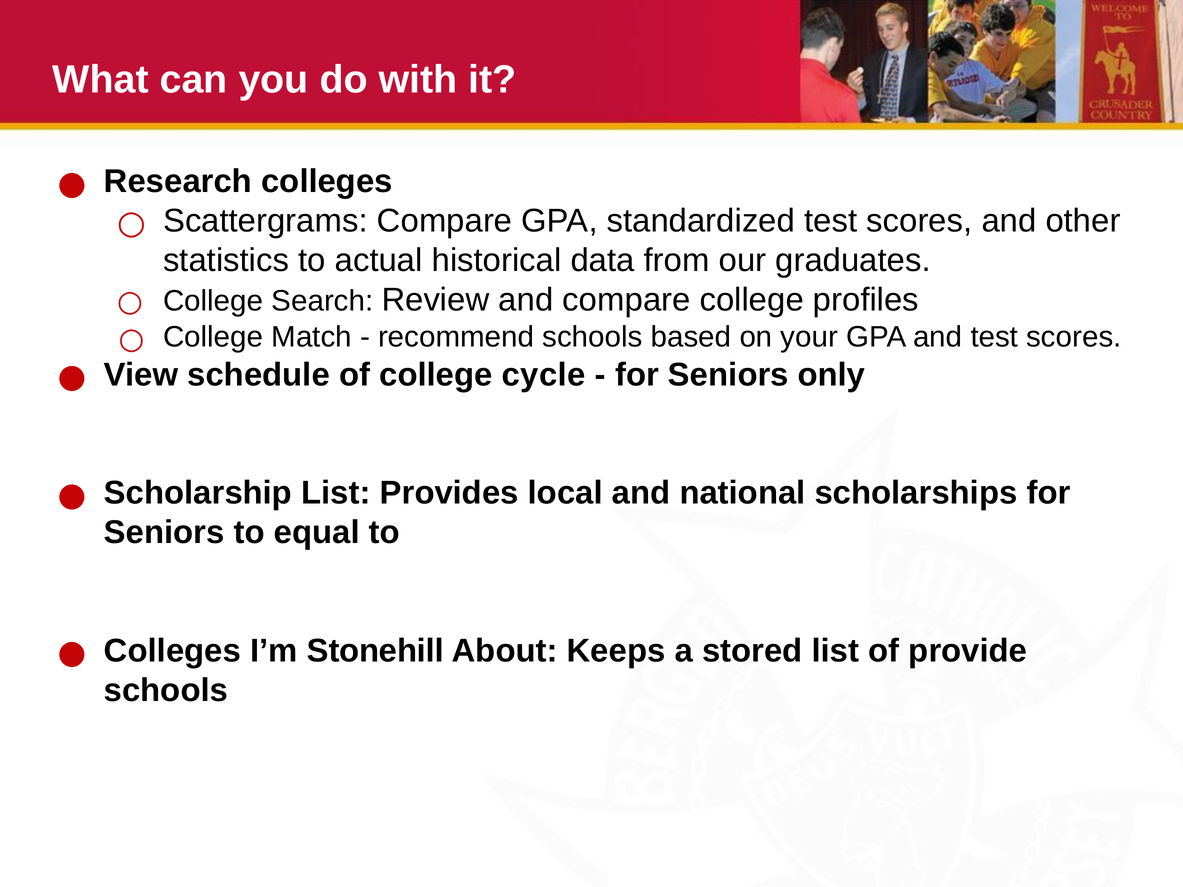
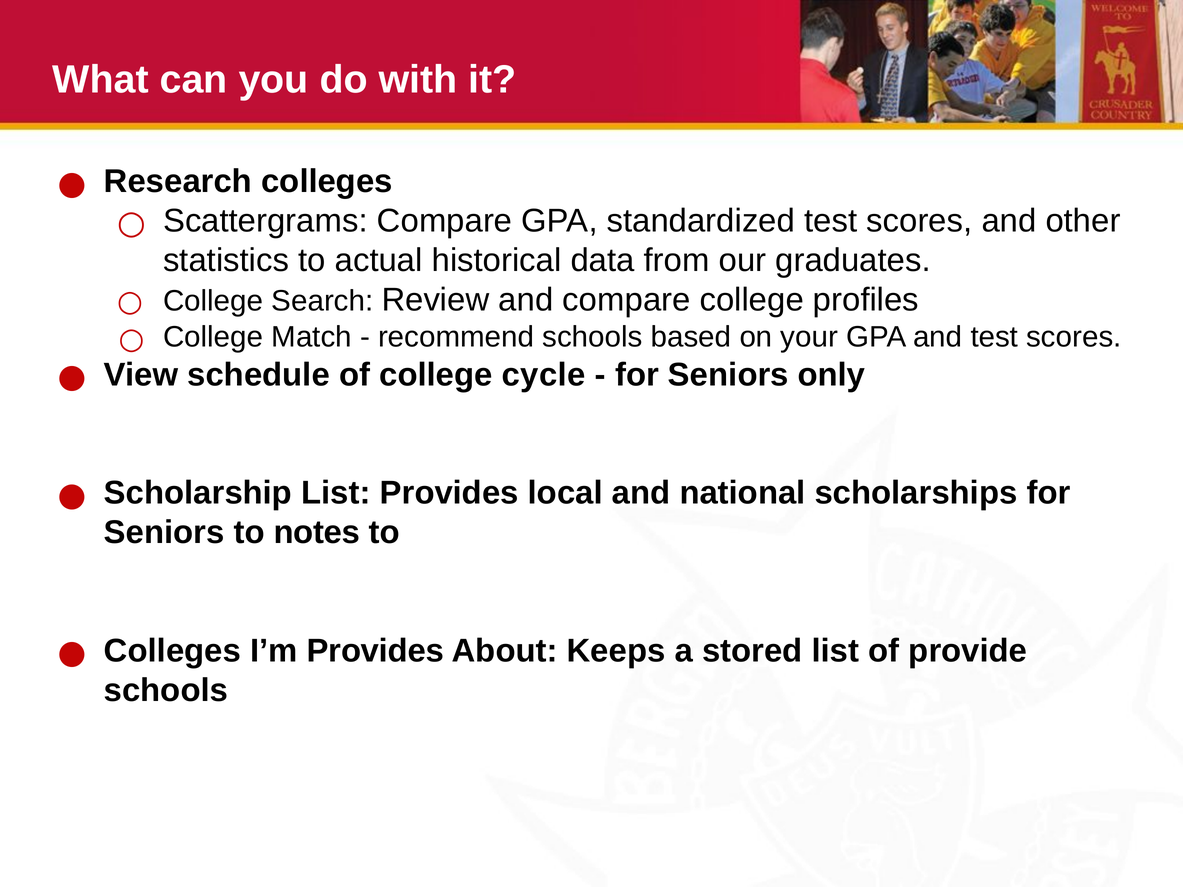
equal: equal -> notes
I’m Stonehill: Stonehill -> Provides
